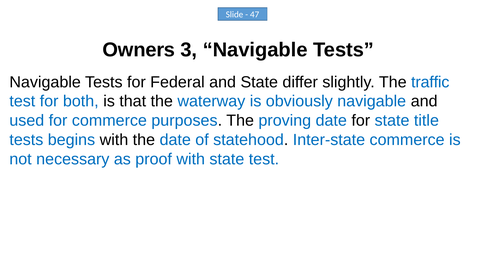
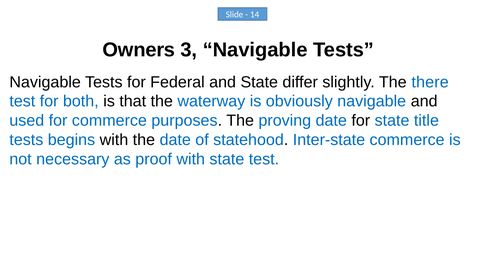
47: 47 -> 14
traffic: traffic -> there
